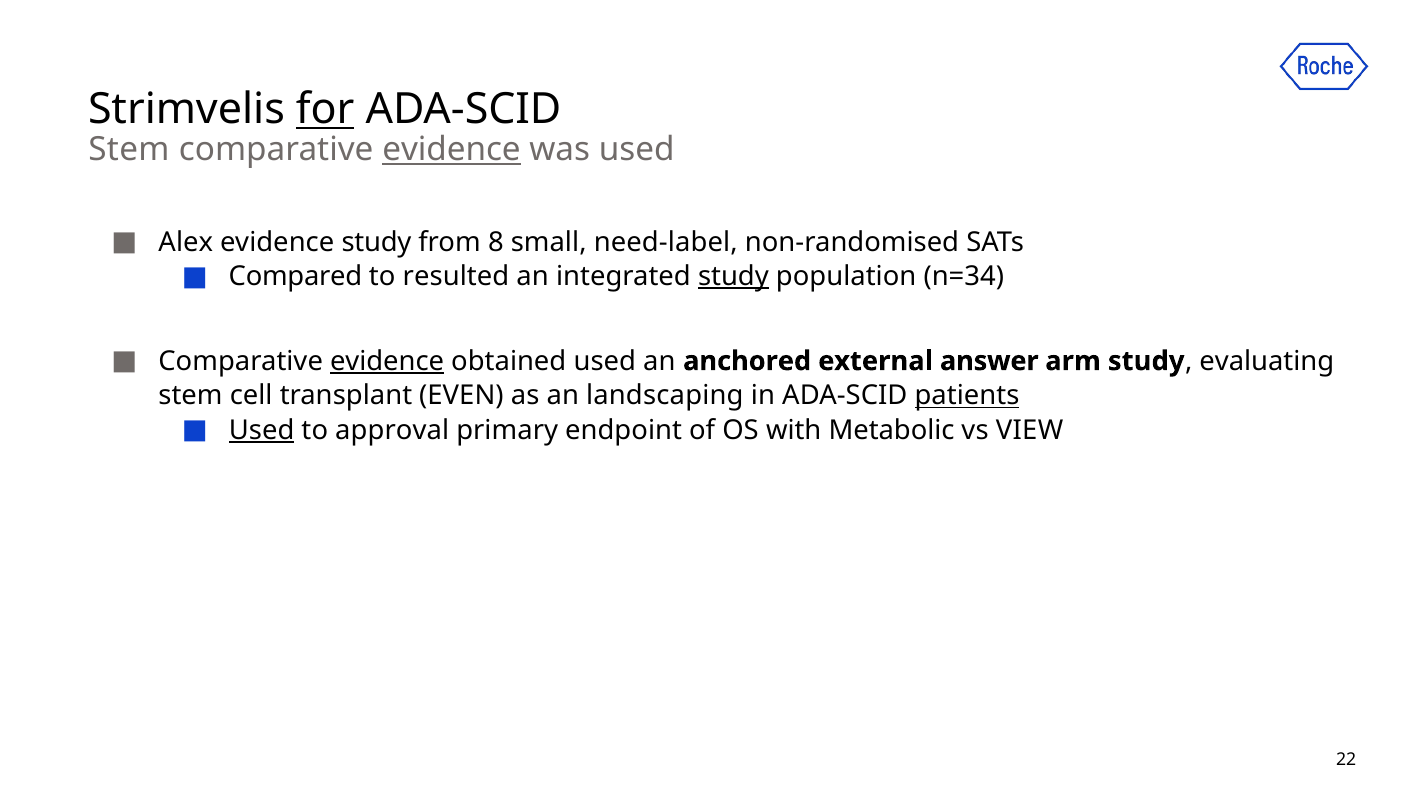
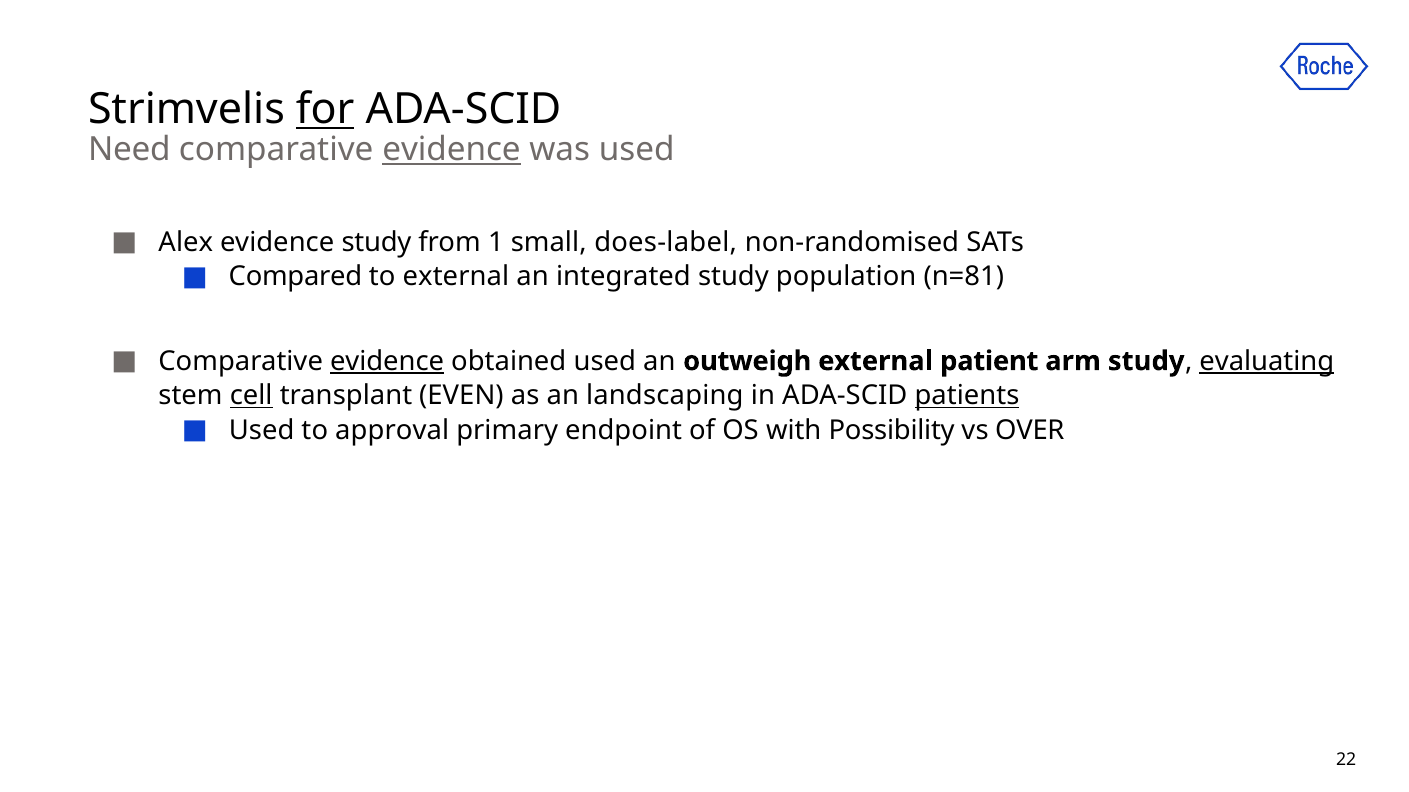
Stem at (129, 150): Stem -> Need
8: 8 -> 1
need-label: need-label -> does-label
to resulted: resulted -> external
study at (733, 277) underline: present -> none
n=34: n=34 -> n=81
anchored: anchored -> outweigh
answer: answer -> patient
evaluating underline: none -> present
cell underline: none -> present
Used at (262, 430) underline: present -> none
Metabolic: Metabolic -> Possibility
VIEW: VIEW -> OVER
